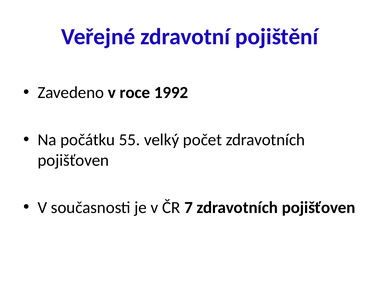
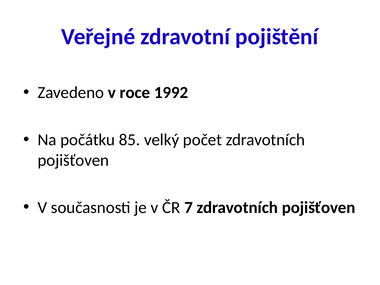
55: 55 -> 85
